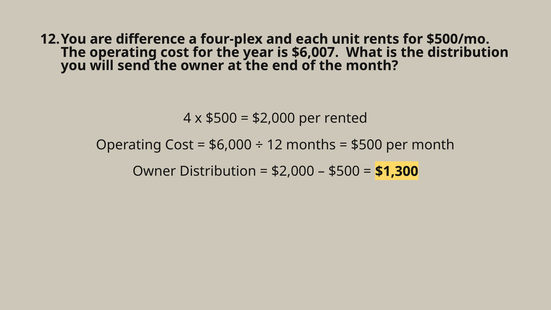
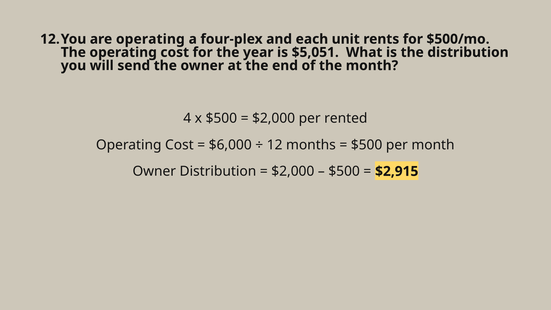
are difference: difference -> operating
$6,007: $6,007 -> $5,051
$1,300: $1,300 -> $2,915
